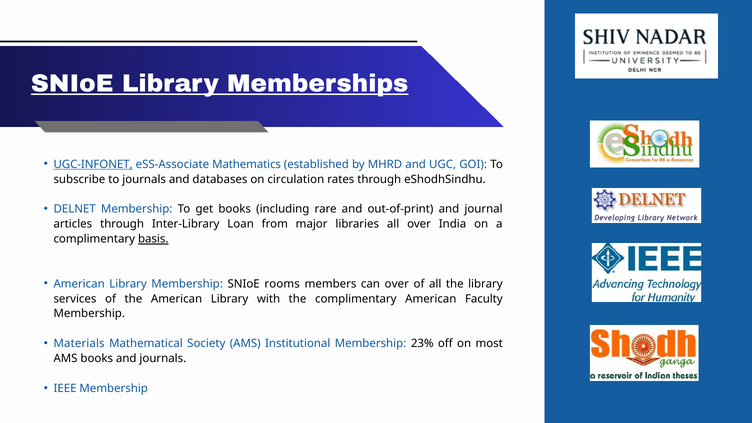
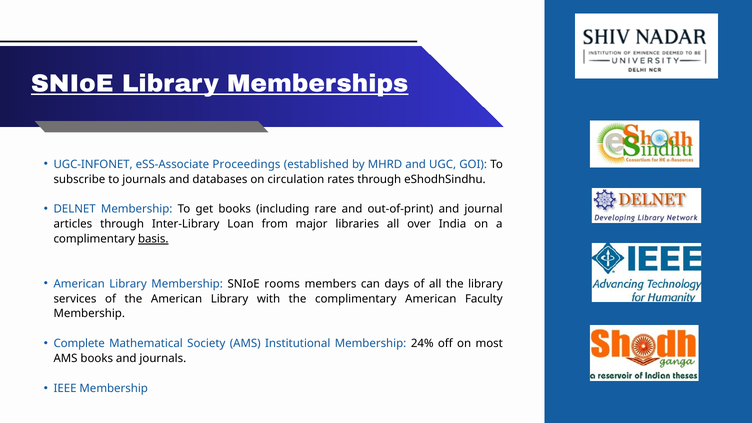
UGC-INFONET underline: present -> none
Mathematics: Mathematics -> Proceedings
can over: over -> days
Materials: Materials -> Complete
23%: 23% -> 24%
